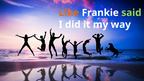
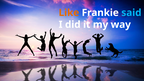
said colour: light green -> light blue
